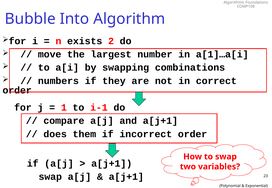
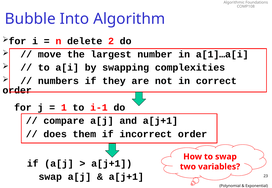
exists: exists -> delete
combinations: combinations -> complexities
